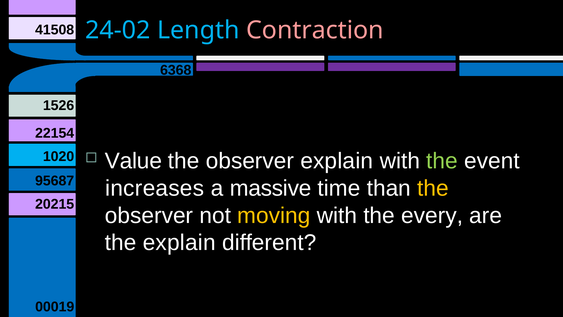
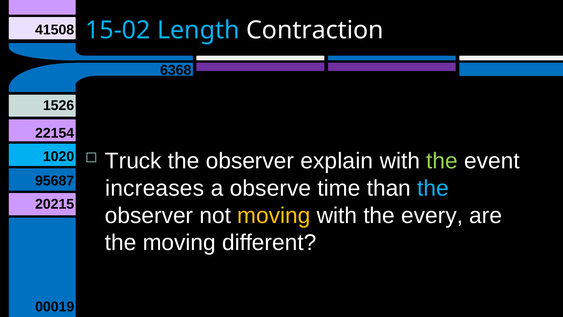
24-02: 24-02 -> 15-02
Contraction colour: pink -> white
Value: Value -> Truck
massive: massive -> observe
the at (433, 188) colour: yellow -> light blue
the explain: explain -> moving
